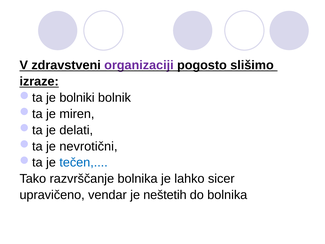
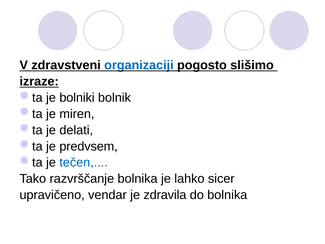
organizaciji colour: purple -> blue
nevrotični: nevrotični -> predvsem
neštetih: neštetih -> zdravila
